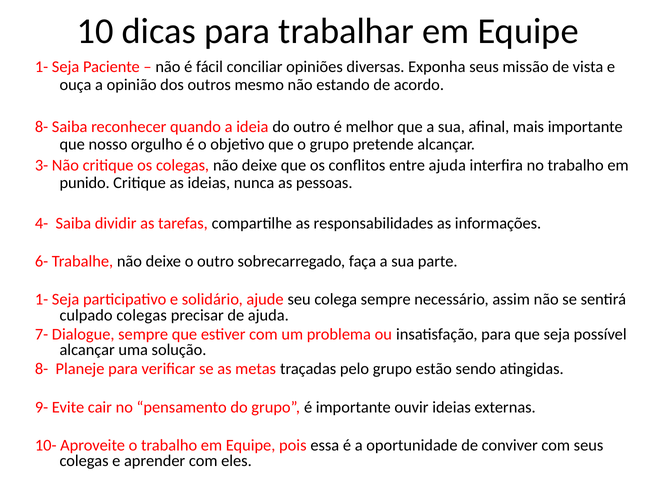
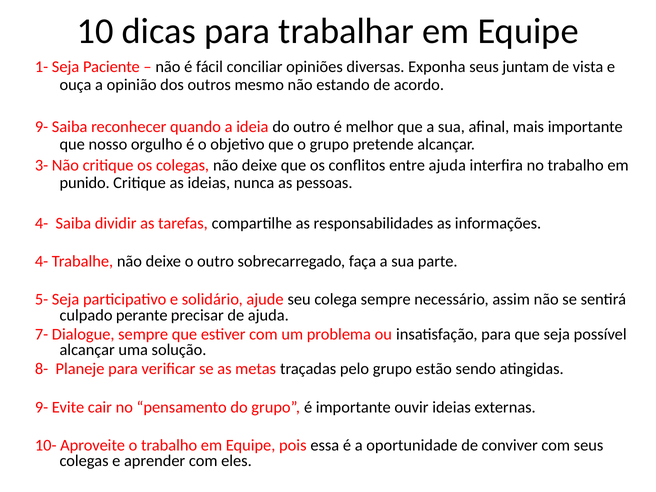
missão: missão -> juntam
8- at (42, 127): 8- -> 9-
6- at (42, 261): 6- -> 4-
1- at (42, 299): 1- -> 5-
culpado colegas: colegas -> perante
